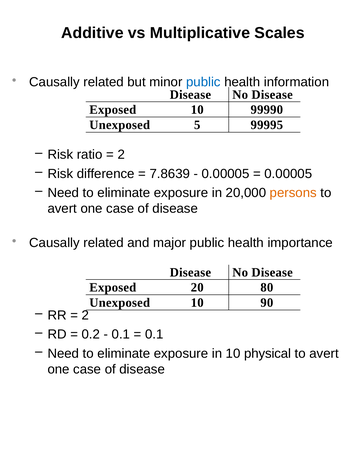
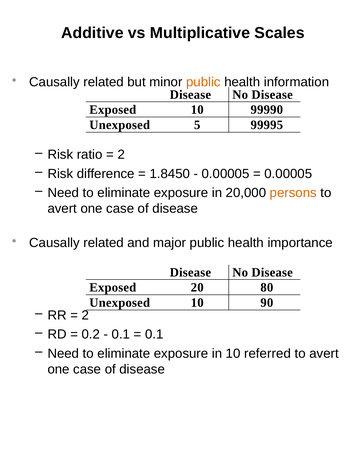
public at (203, 82) colour: blue -> orange
7.8639: 7.8639 -> 1.8450
physical: physical -> referred
